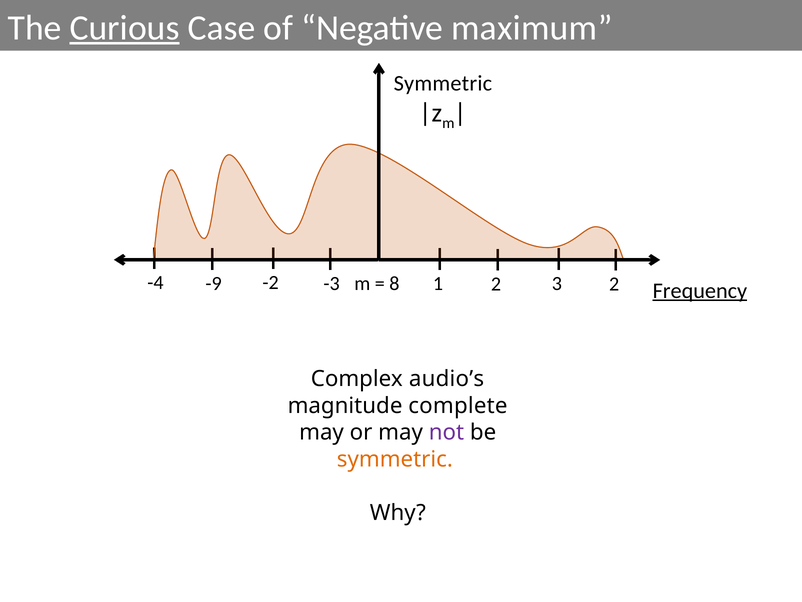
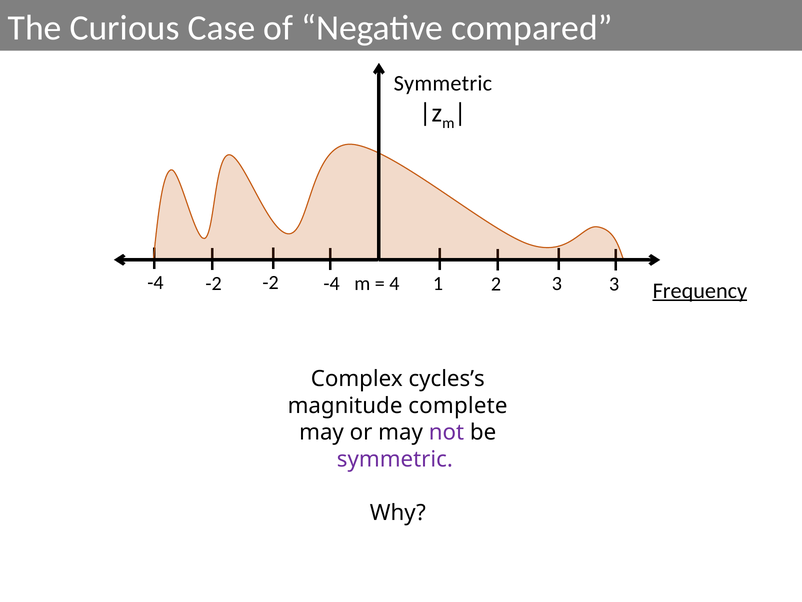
Curious underline: present -> none
maximum: maximum -> compared
-9 at (214, 283): -9 -> -2
-2 -3: -3 -> -4
8: 8 -> 4
3 2: 2 -> 3
audio’s: audio’s -> cycles’s
symmetric at (395, 459) colour: orange -> purple
